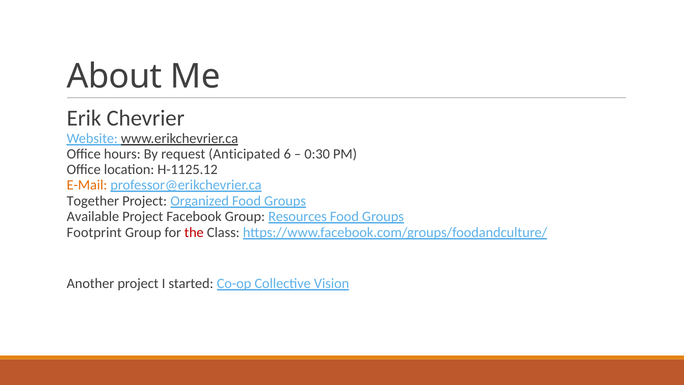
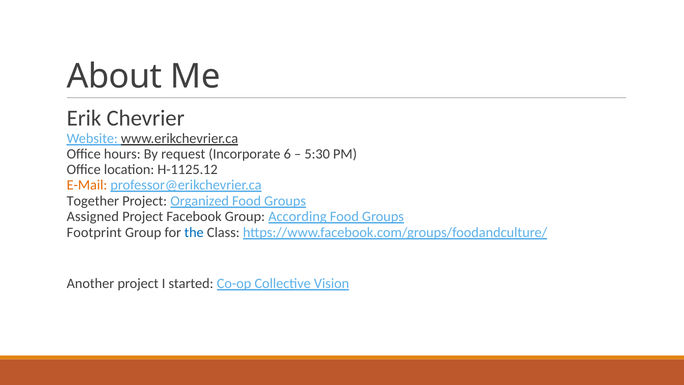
Anticipated: Anticipated -> Incorporate
0:30: 0:30 -> 5:30
Available: Available -> Assigned
Resources: Resources -> According
the colour: red -> blue
